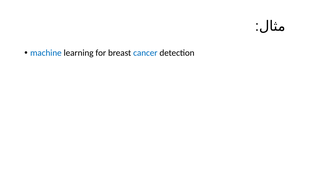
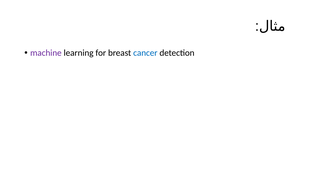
machine colour: blue -> purple
